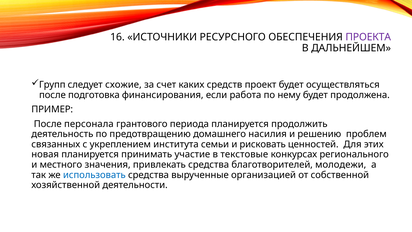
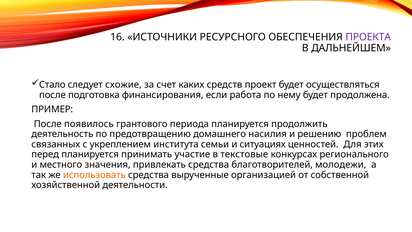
Групп: Групп -> Стало
персонала: персонала -> появилось
рисковать: рисковать -> ситуациях
новая: новая -> перед
использовать colour: blue -> orange
